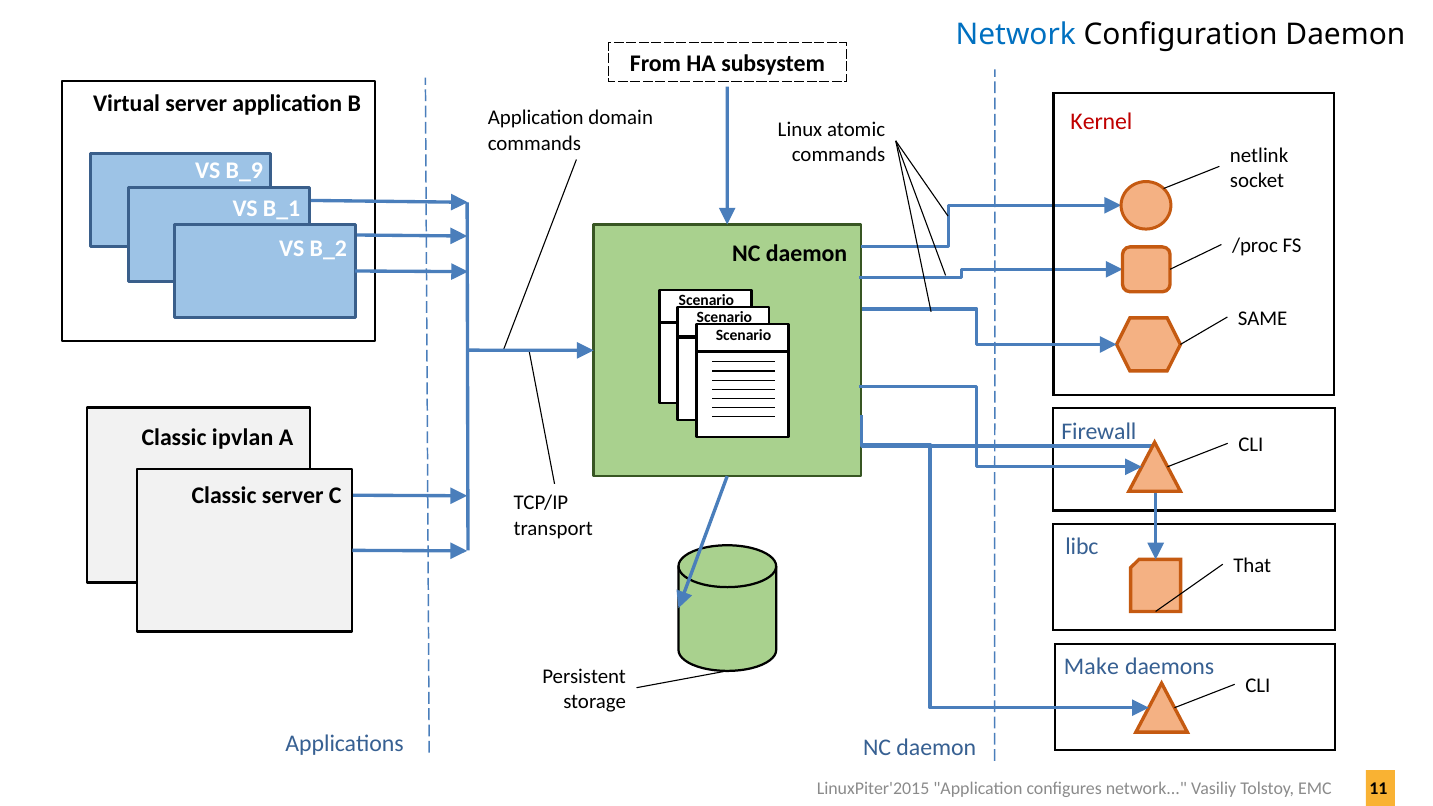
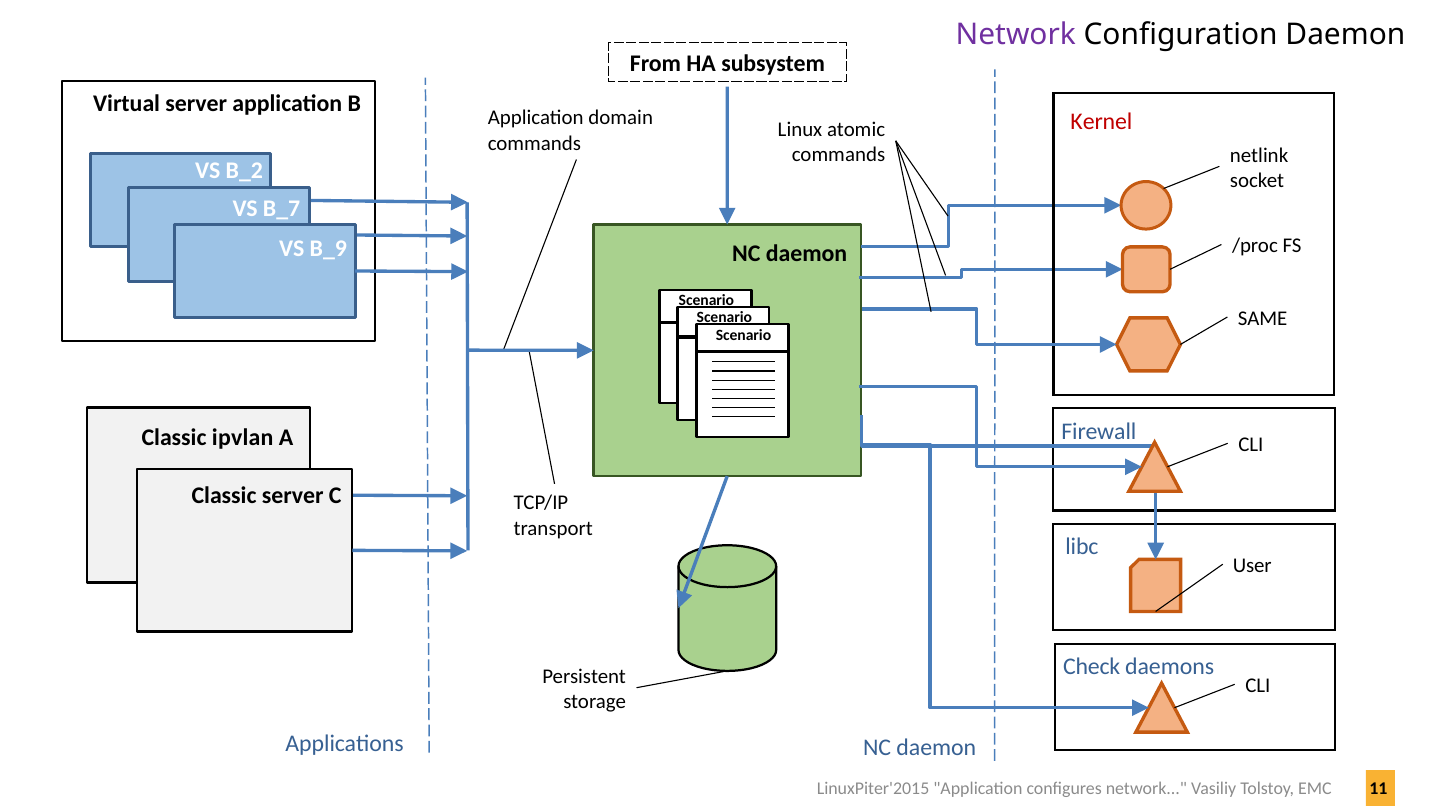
Network at (1016, 35) colour: blue -> purple
B_9: B_9 -> B_2
B_1: B_1 -> B_7
B_2: B_2 -> B_9
That: That -> User
Make: Make -> Check
